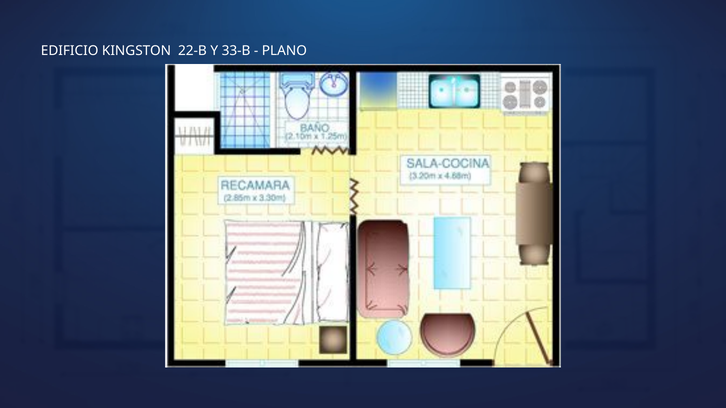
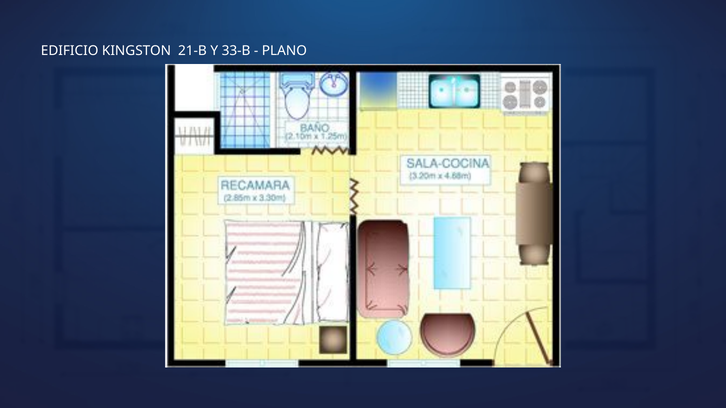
22-B: 22-B -> 21-B
